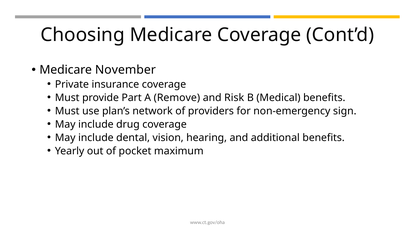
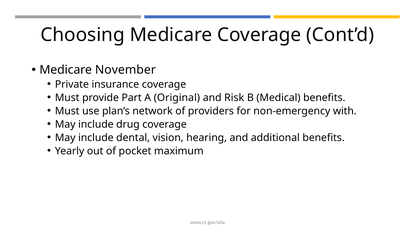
Remove: Remove -> Original
sign: sign -> with
